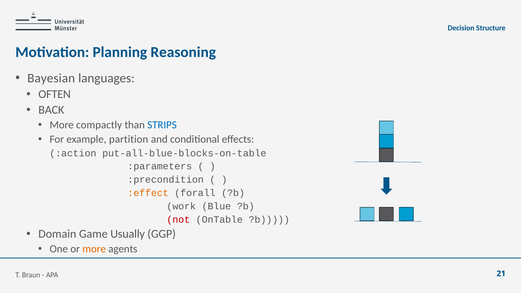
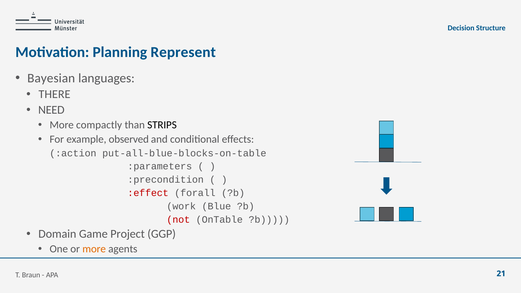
Reasoning: Reasoning -> Represent
OFTEN: OFTEN -> THERE
BACK: BACK -> NEED
STRIPS colour: blue -> black
partition: partition -> observed
:effect colour: orange -> red
Usually: Usually -> Project
